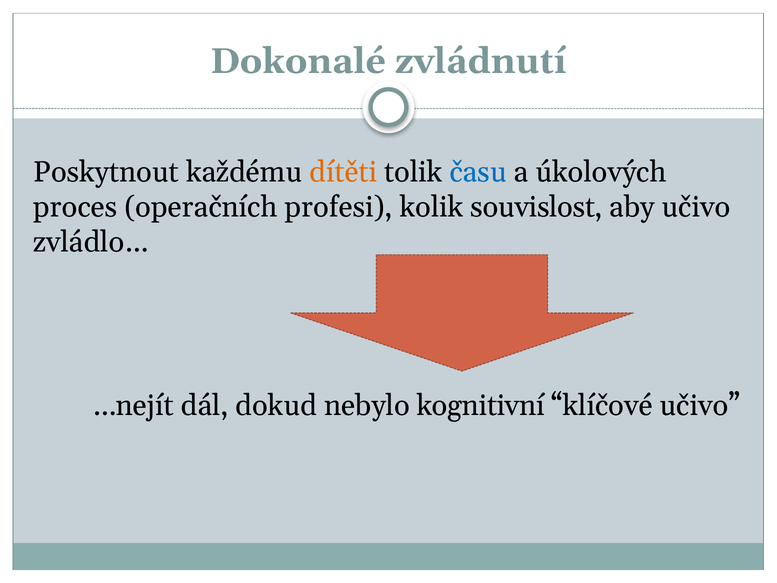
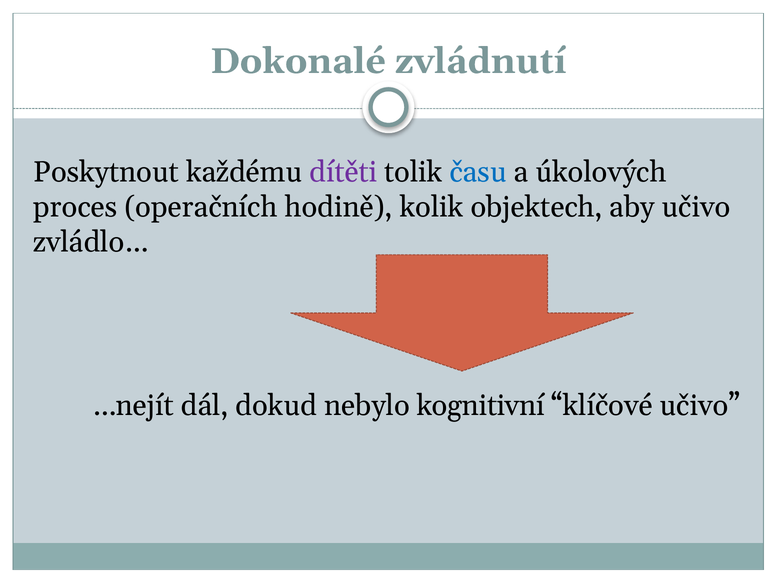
dítěti colour: orange -> purple
profesi: profesi -> hodině
souvislost: souvislost -> objektech
